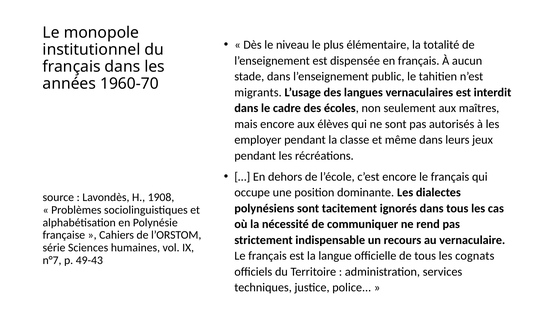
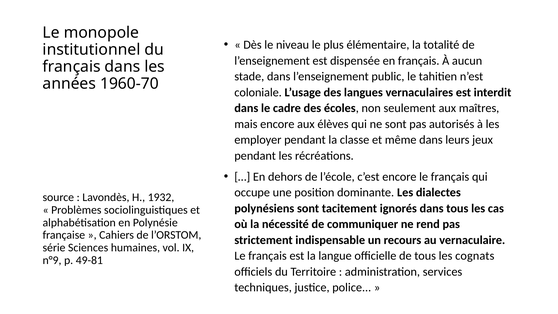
migrants: migrants -> coloniale
1908: 1908 -> 1932
n°7: n°7 -> n°9
49-43: 49-43 -> 49-81
